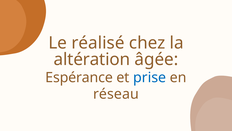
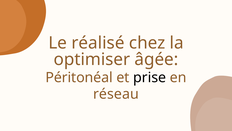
altération: altération -> optimiser
Espérance: Espérance -> Péritonéal
prise colour: blue -> black
